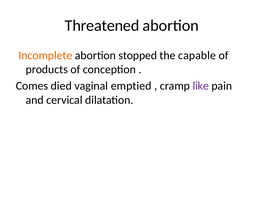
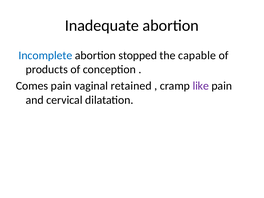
Threatened: Threatened -> Inadequate
Incomplete colour: orange -> blue
Comes died: died -> pain
emptied: emptied -> retained
